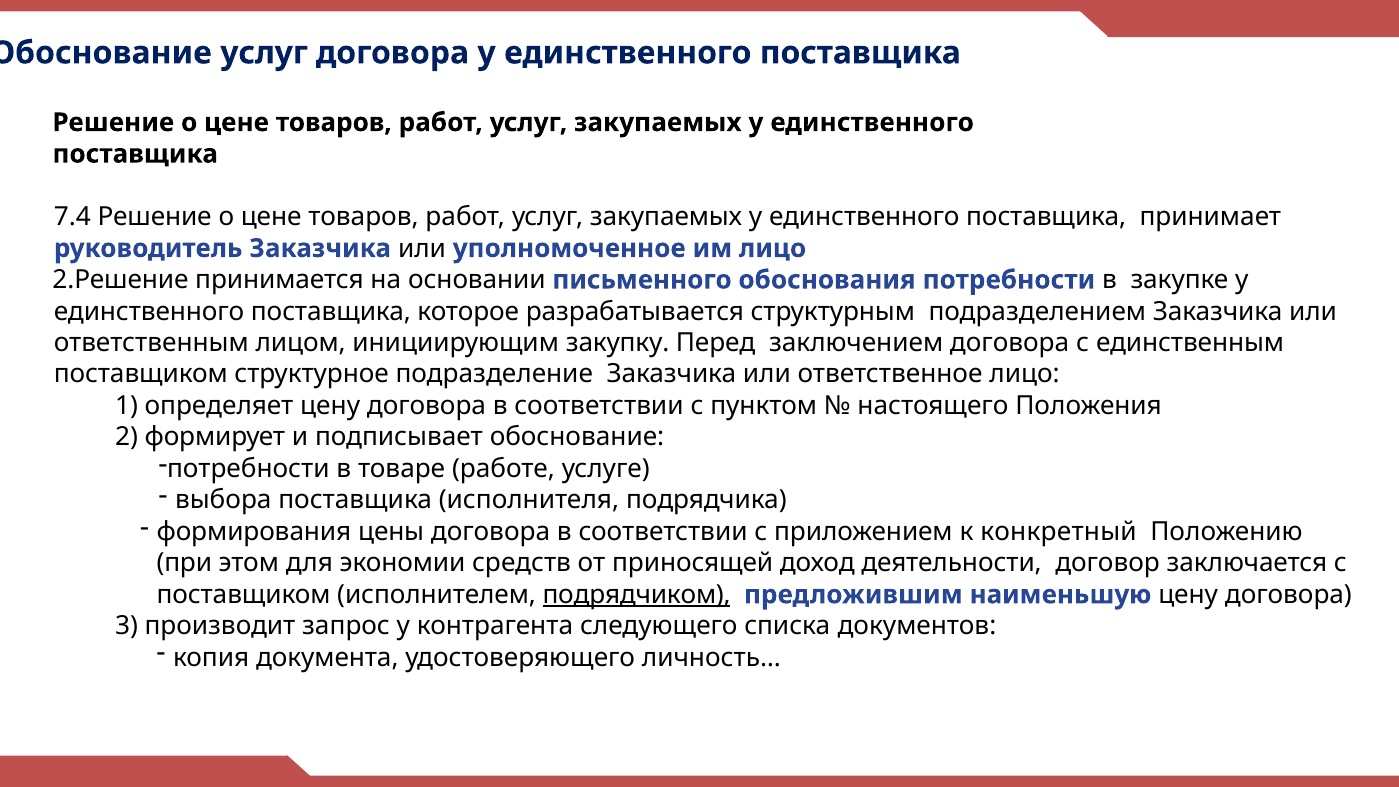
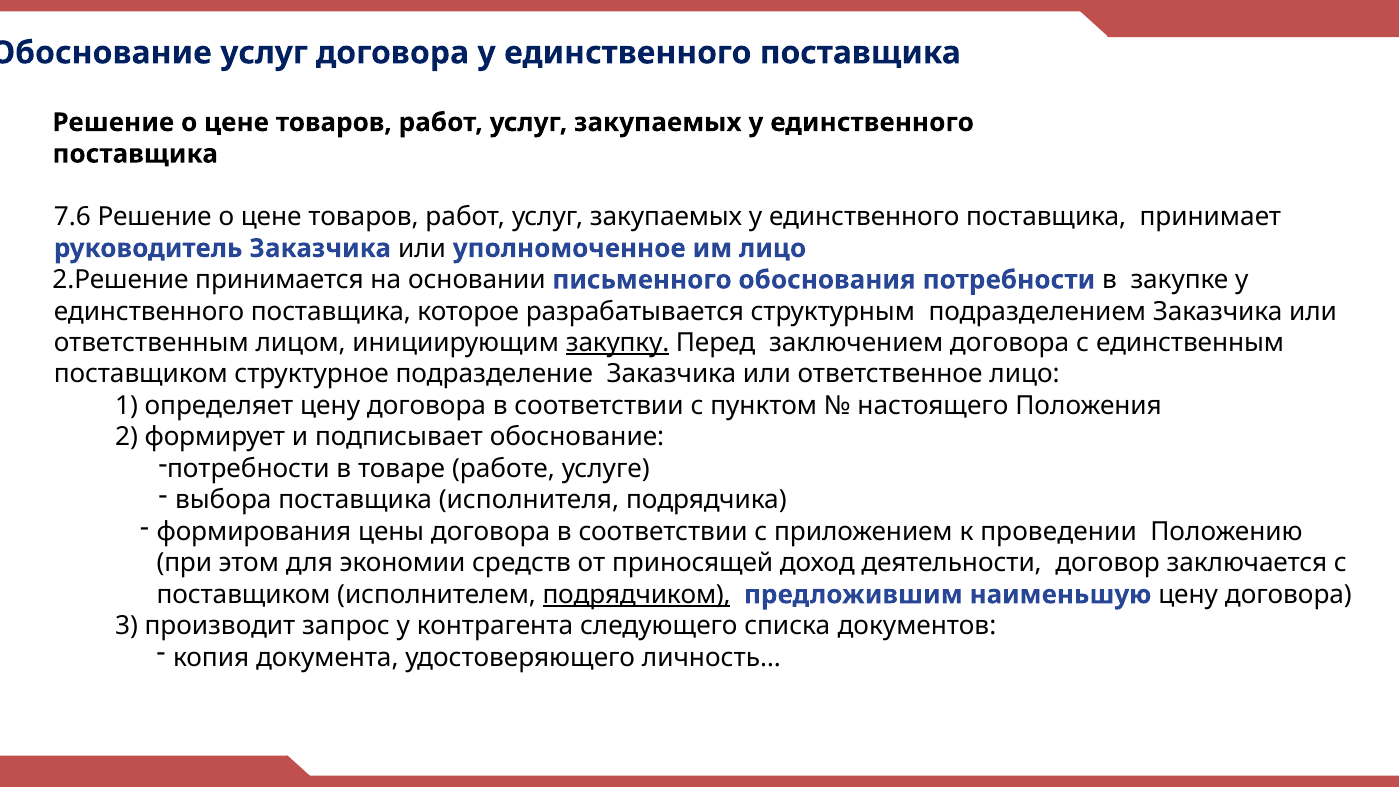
7.4: 7.4 -> 7.6
закупку underline: none -> present
конкретный: конкретный -> проведении
